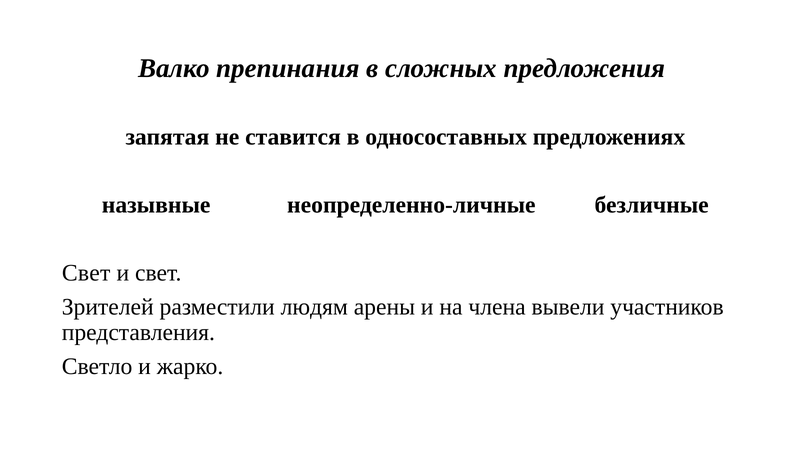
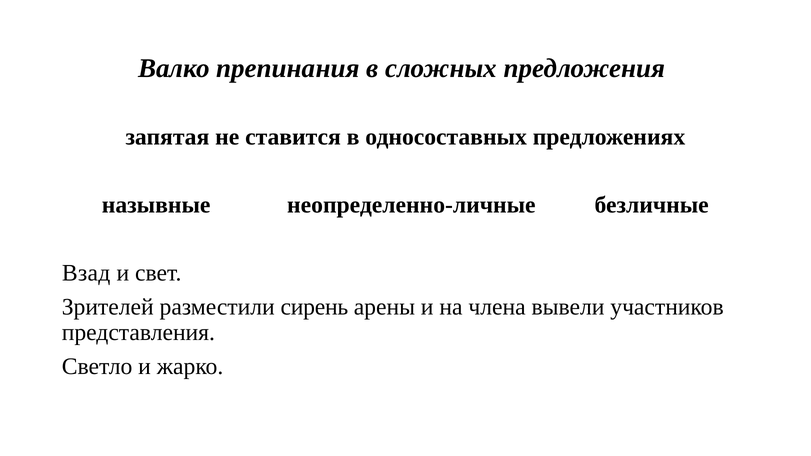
Свет at (86, 273): Свет -> Взад
людям: людям -> сирень
